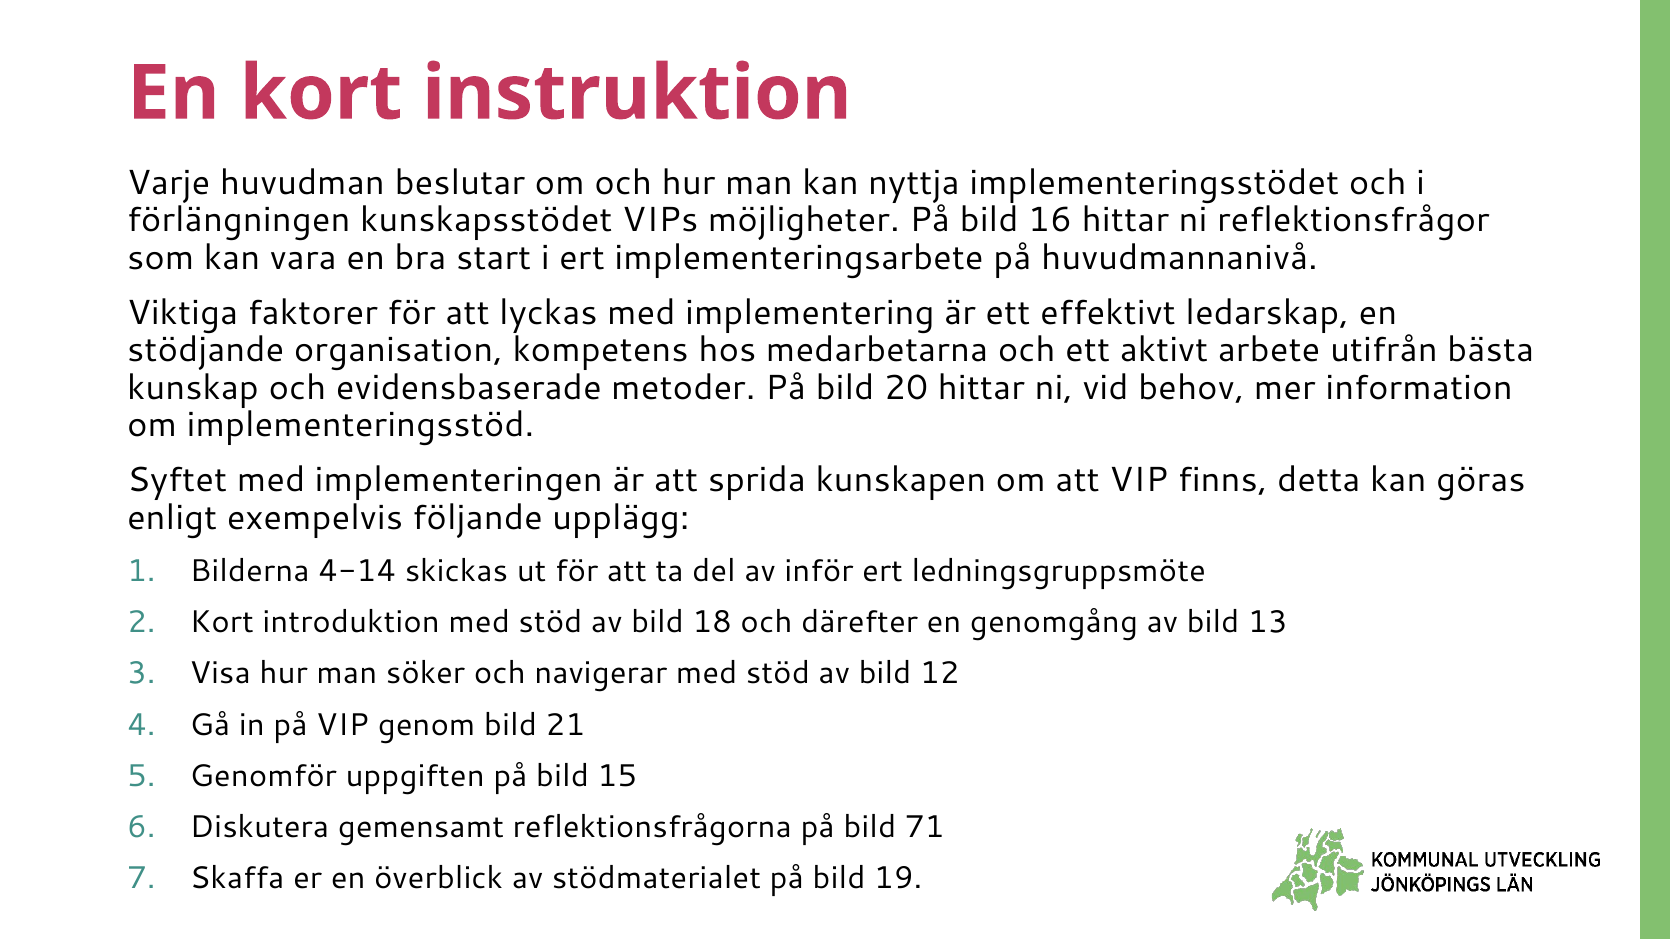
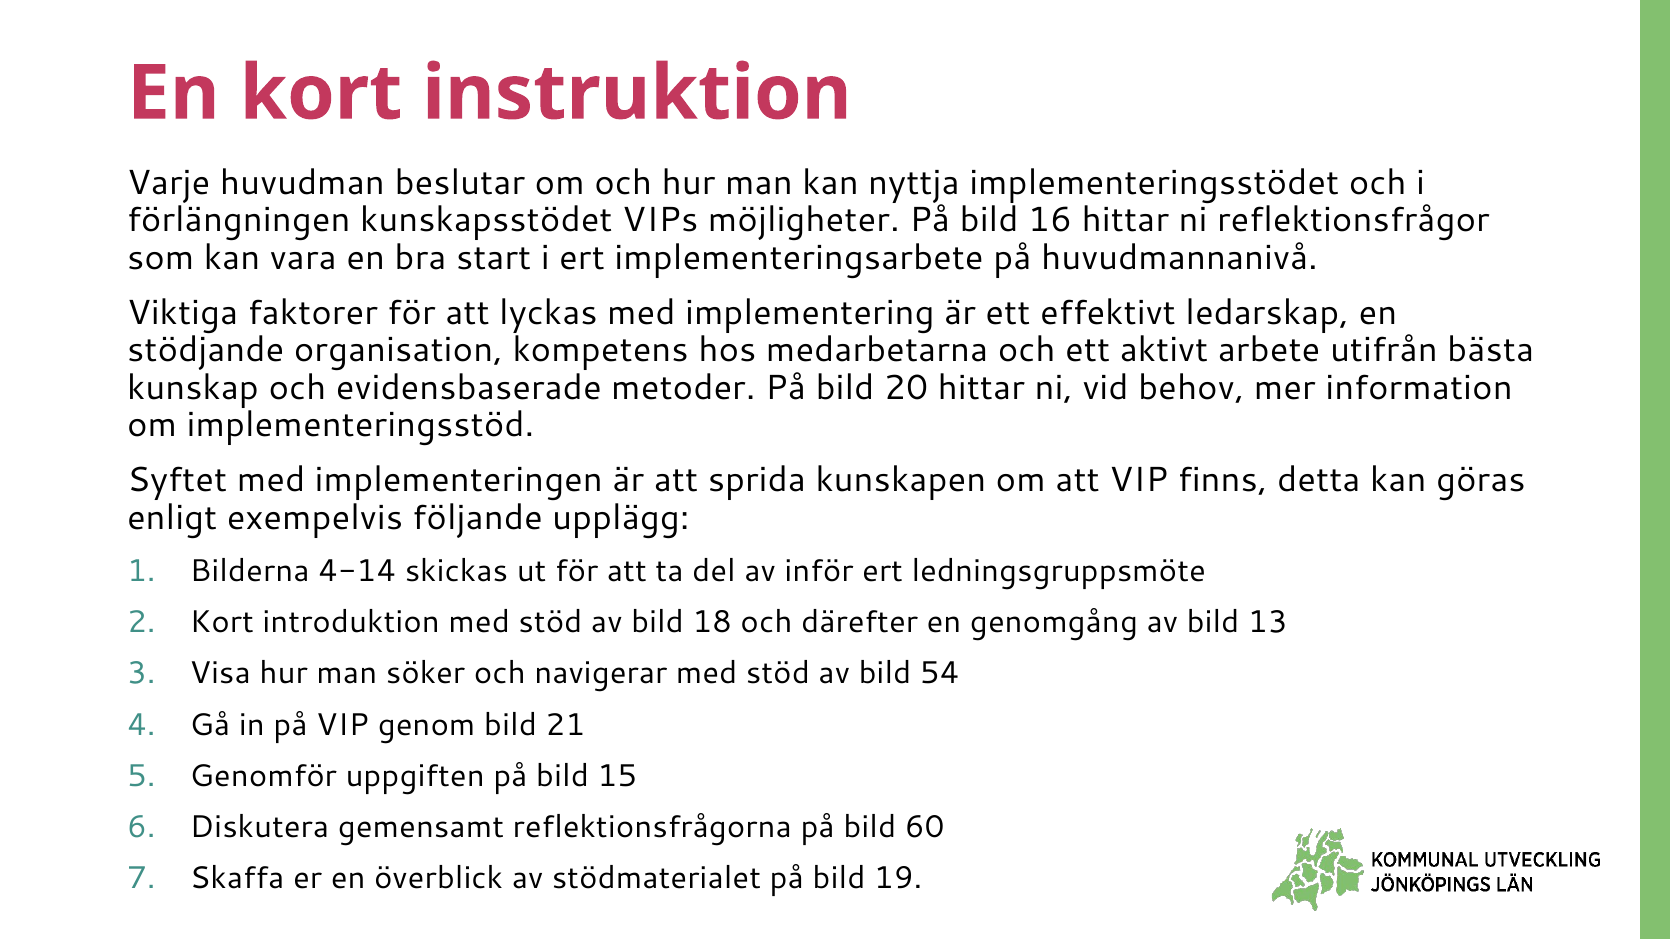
12: 12 -> 54
71: 71 -> 60
